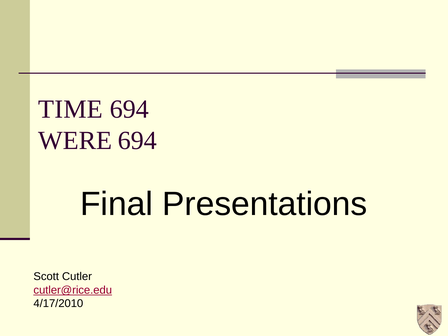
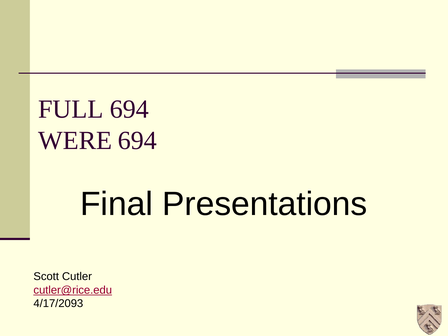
TIME: TIME -> FULL
4/17/2010: 4/17/2010 -> 4/17/2093
